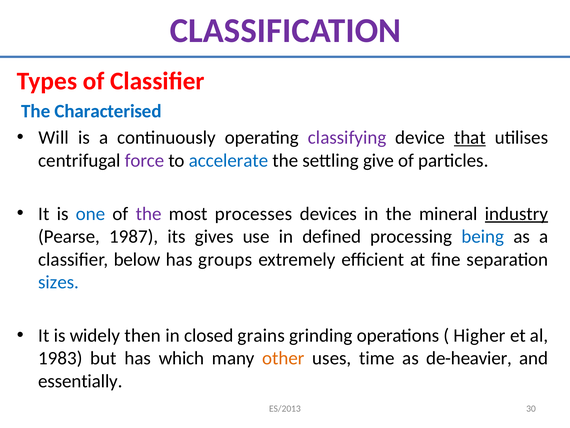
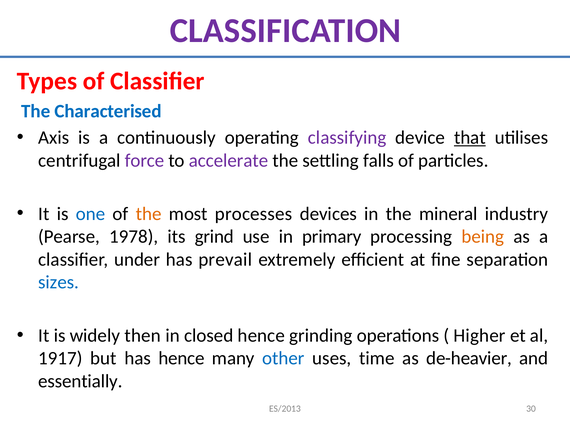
Will: Will -> Axis
accelerate colour: blue -> purple
give: give -> falls
the at (149, 214) colour: purple -> orange
industry underline: present -> none
1987: 1987 -> 1978
gives: gives -> grind
defined: defined -> primary
being colour: blue -> orange
below: below -> under
groups: groups -> prevail
closed grains: grains -> hence
1983: 1983 -> 1917
has which: which -> hence
other colour: orange -> blue
